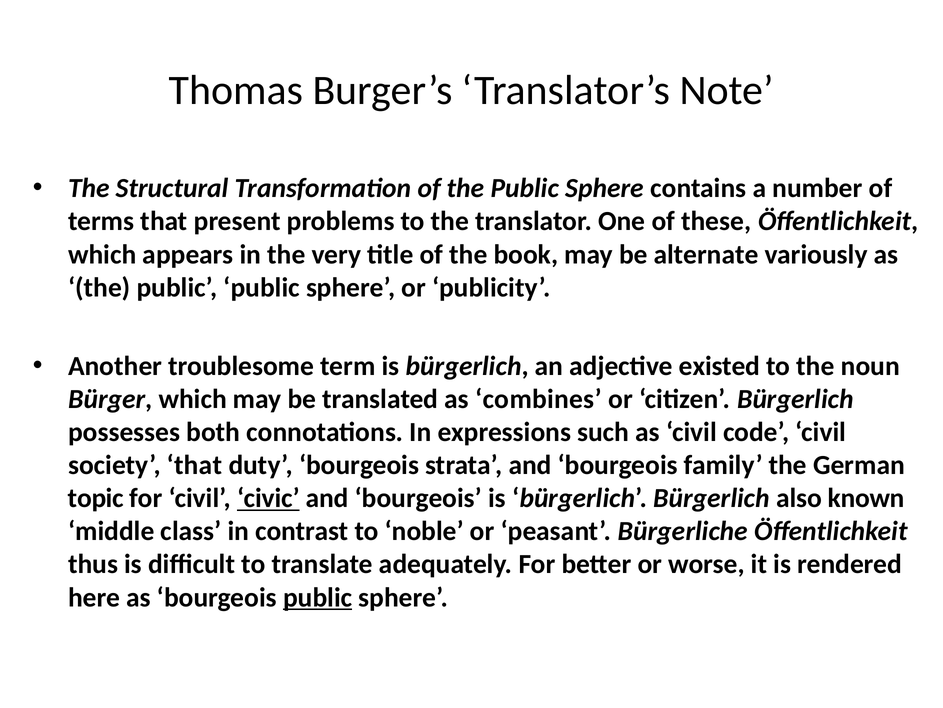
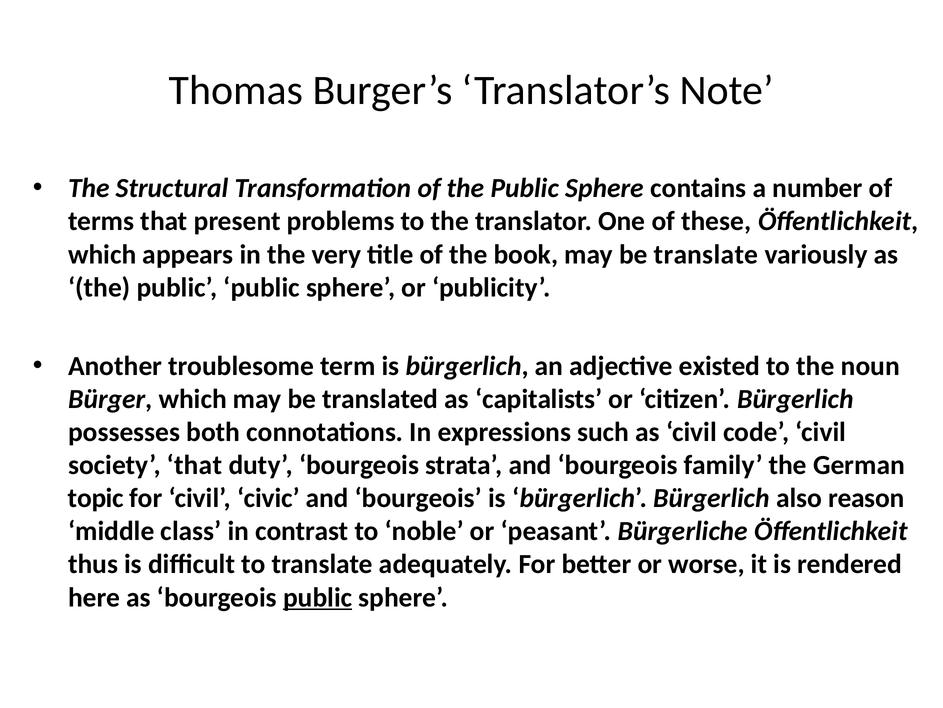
be alternate: alternate -> translate
combines: combines -> capitalists
civic underline: present -> none
known: known -> reason
